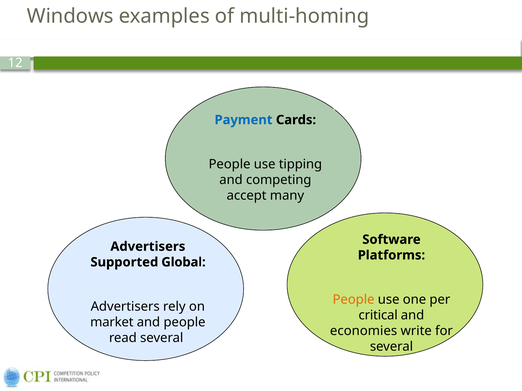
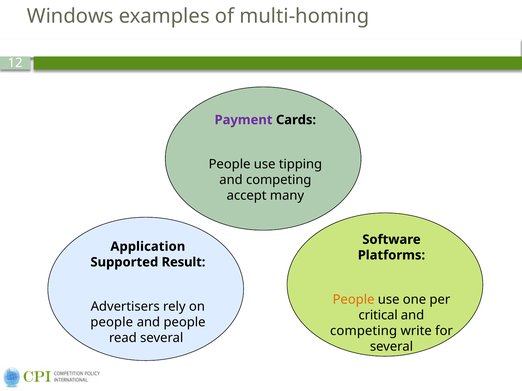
Payment colour: blue -> purple
Advertisers at (148, 247): Advertisers -> Application
Global: Global -> Result
market at (112, 323): market -> people
economies at (364, 331): economies -> competing
